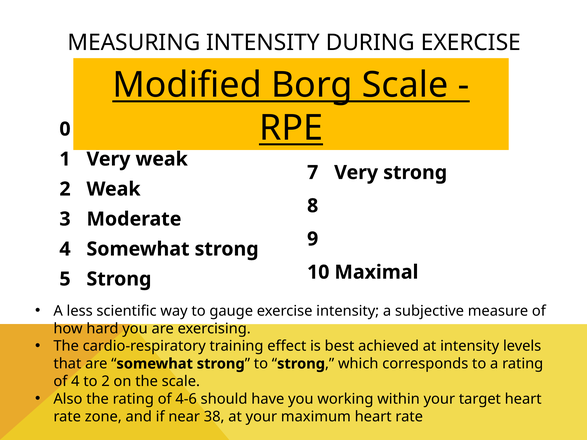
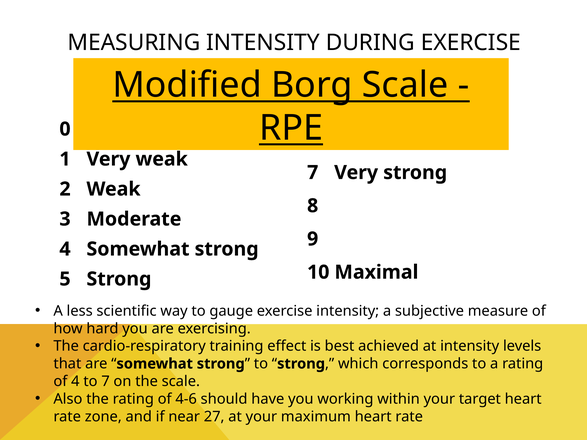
to 2: 2 -> 7
38: 38 -> 27
